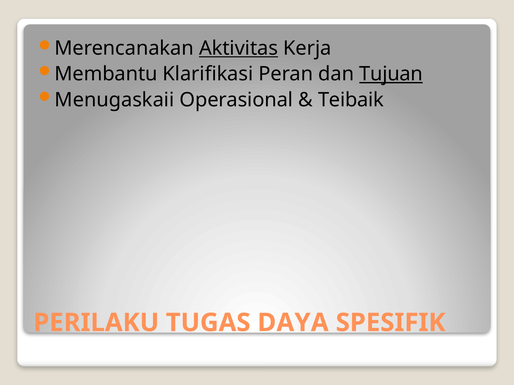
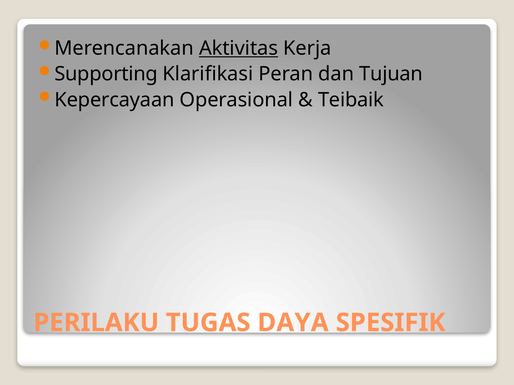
Membantu: Membantu -> Supporting
Tujuan underline: present -> none
Menugaskaii: Menugaskaii -> Kepercayaan
